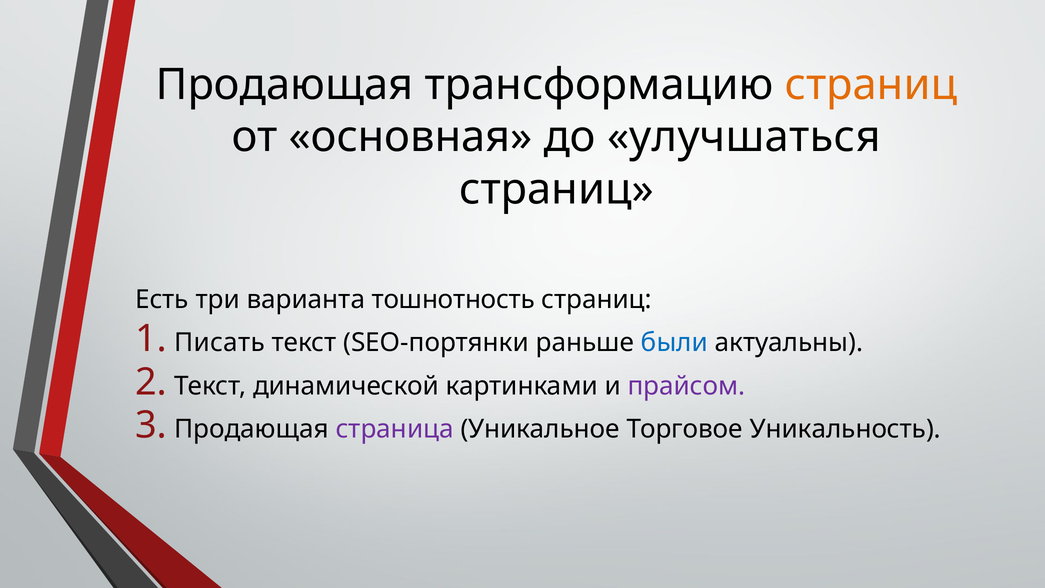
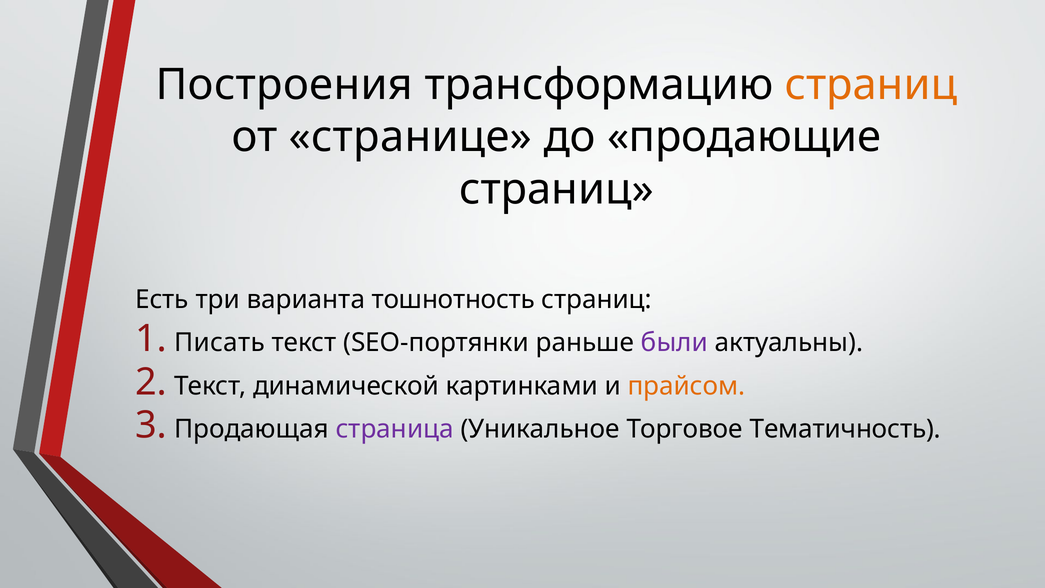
Продающая at (285, 85): Продающая -> Построения
основная: основная -> странице
улучшаться: улучшаться -> продающие
были colour: blue -> purple
прайсом colour: purple -> orange
Уникальность: Уникальность -> Тематичность
